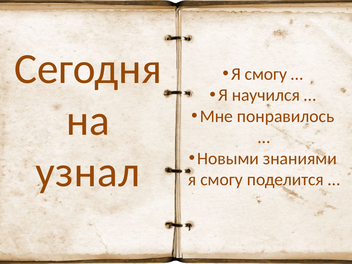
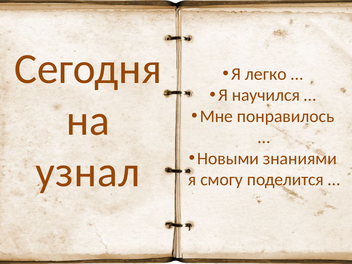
смогу at (266, 74): смогу -> легко
